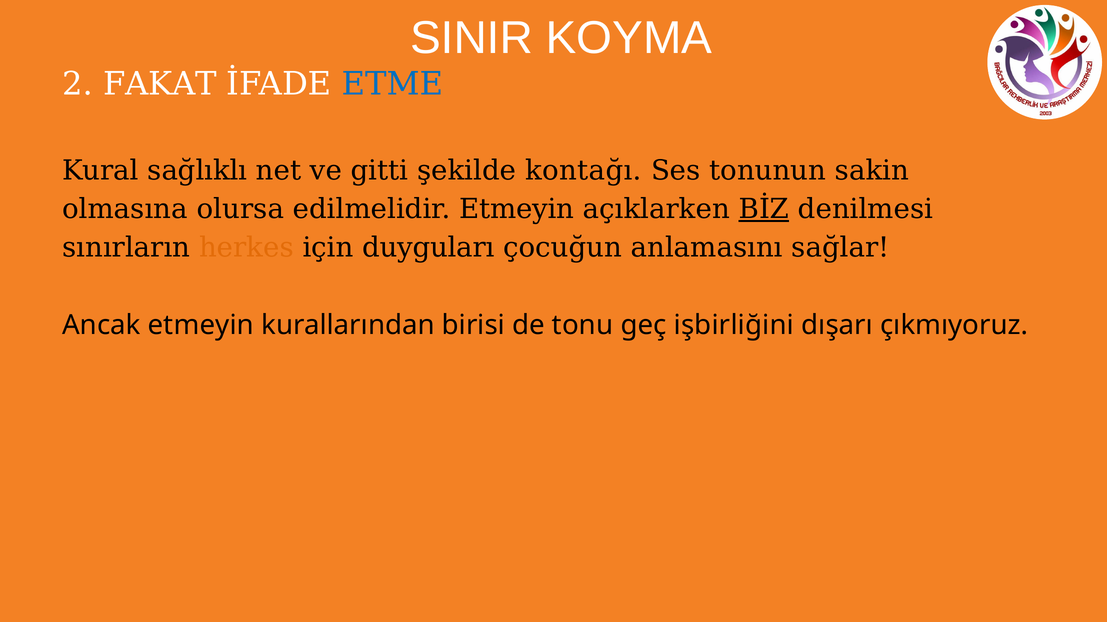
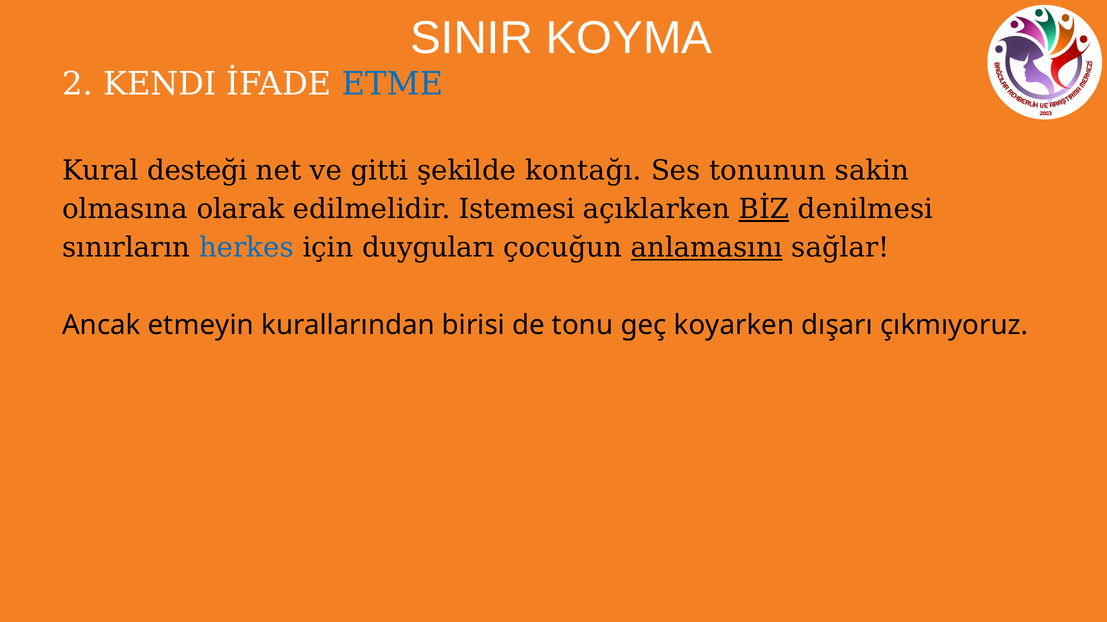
FAKAT: FAKAT -> KENDI
sağlıklı: sağlıklı -> desteği
olursa: olursa -> olarak
edilmelidir Etmeyin: Etmeyin -> Istemesi
herkes colour: orange -> blue
anlamasını underline: none -> present
işbirliğini: işbirliğini -> koyarken
